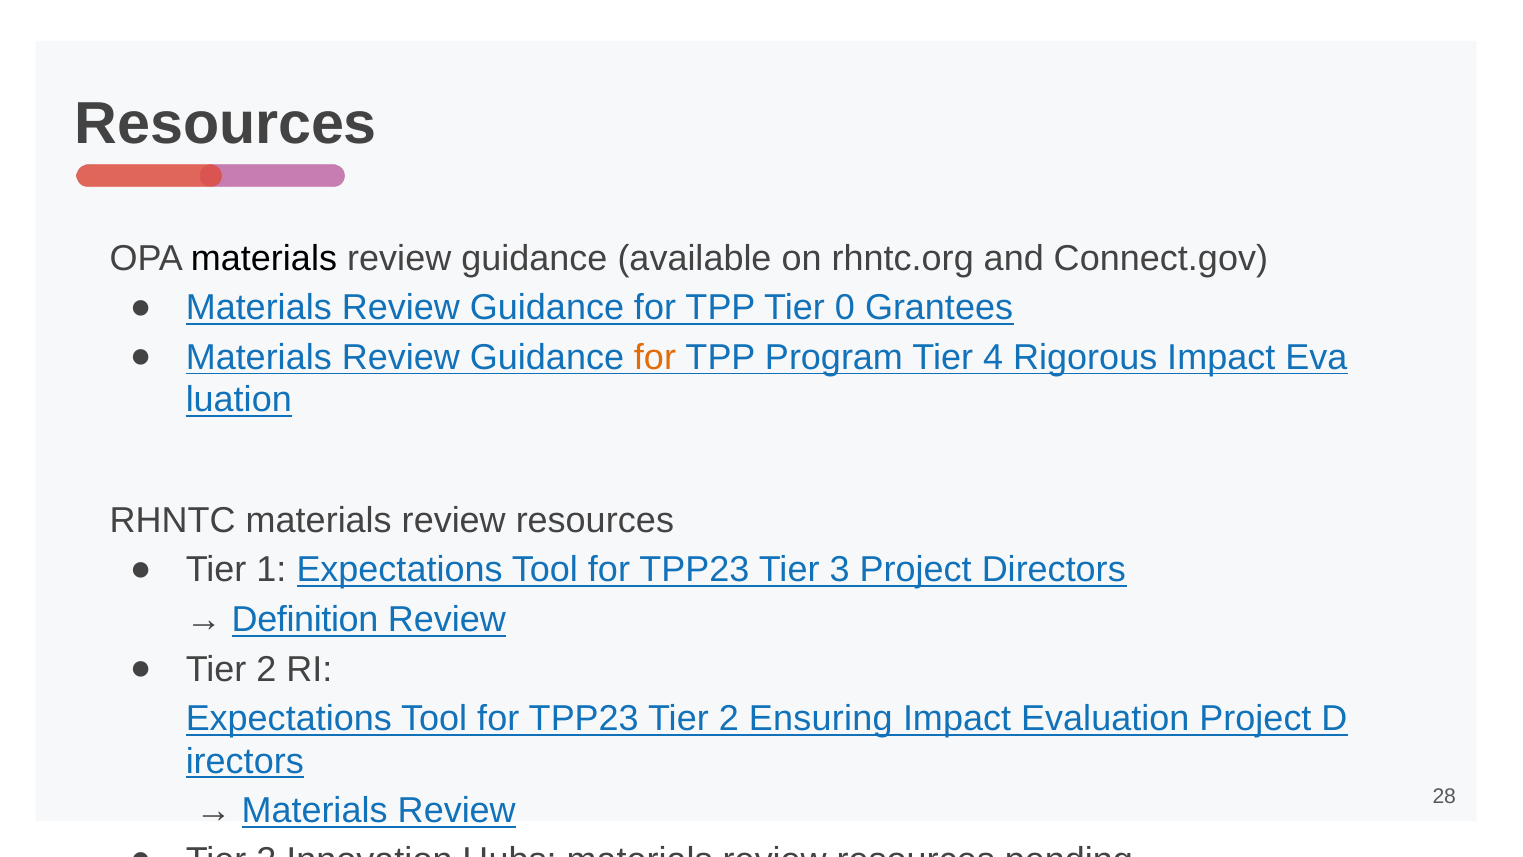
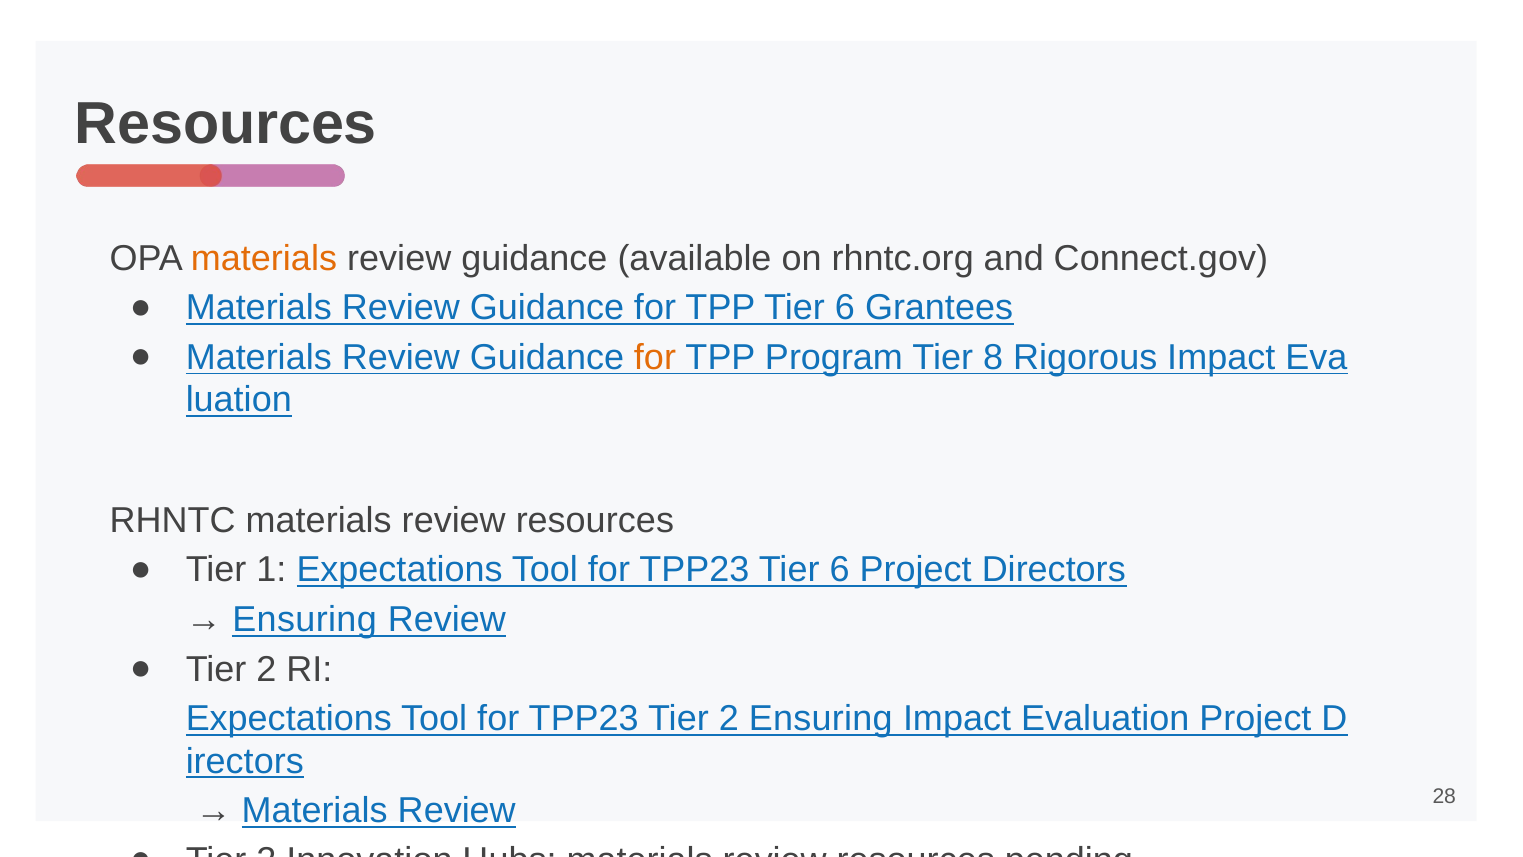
materials at (264, 258) colour: black -> orange
TPP Tier 0: 0 -> 6
4: 4 -> 8
TPP23 Tier 3: 3 -> 6
Definition at (305, 619): Definition -> Ensuring
